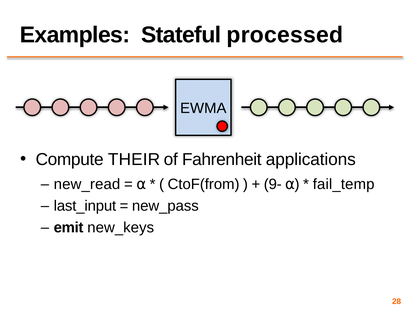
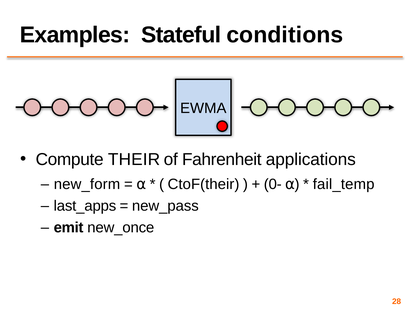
processed: processed -> conditions
new_read: new_read -> new_form
CtoF(from: CtoF(from -> CtoF(their
9-: 9- -> 0-
last_input: last_input -> last_apps
new_keys: new_keys -> new_once
